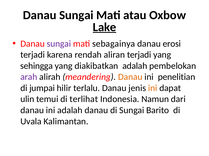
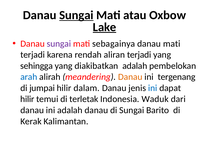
Sungai at (76, 15) underline: none -> present
danau erosi: erosi -> mati
arah colour: purple -> blue
penelitian: penelitian -> tergenang
terlalu: terlalu -> dalam
ini at (153, 88) colour: orange -> blue
ulin at (27, 100): ulin -> hilir
terlihat: terlihat -> terletak
Namun: Namun -> Waduk
Uvala: Uvala -> Kerak
